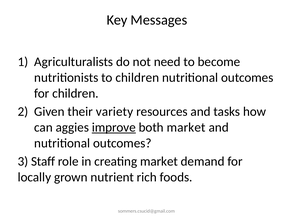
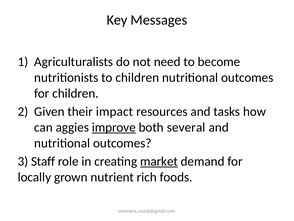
variety: variety -> impact
both market: market -> several
market at (159, 161) underline: none -> present
